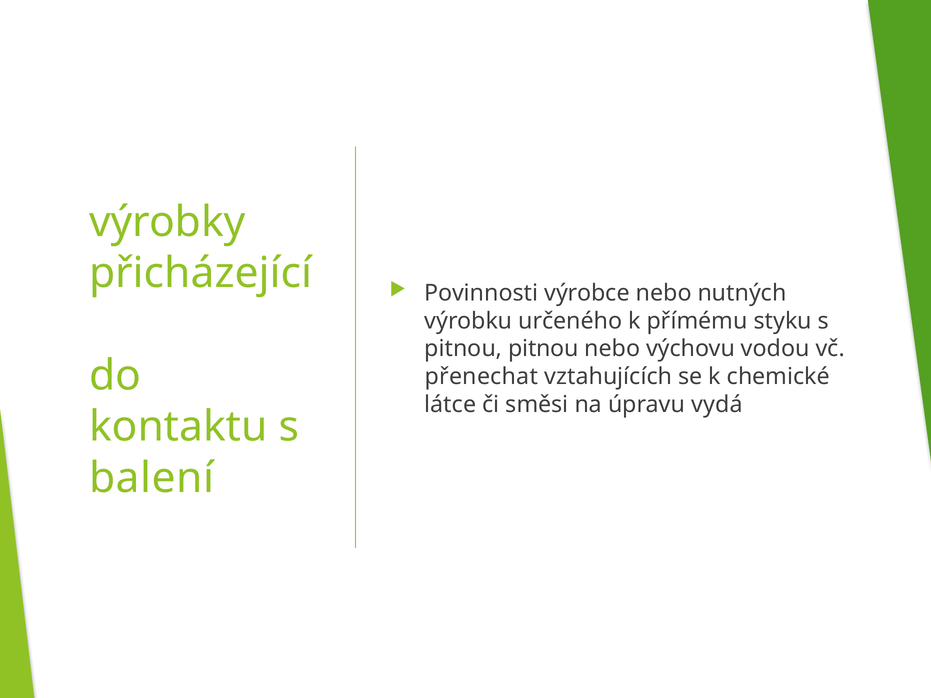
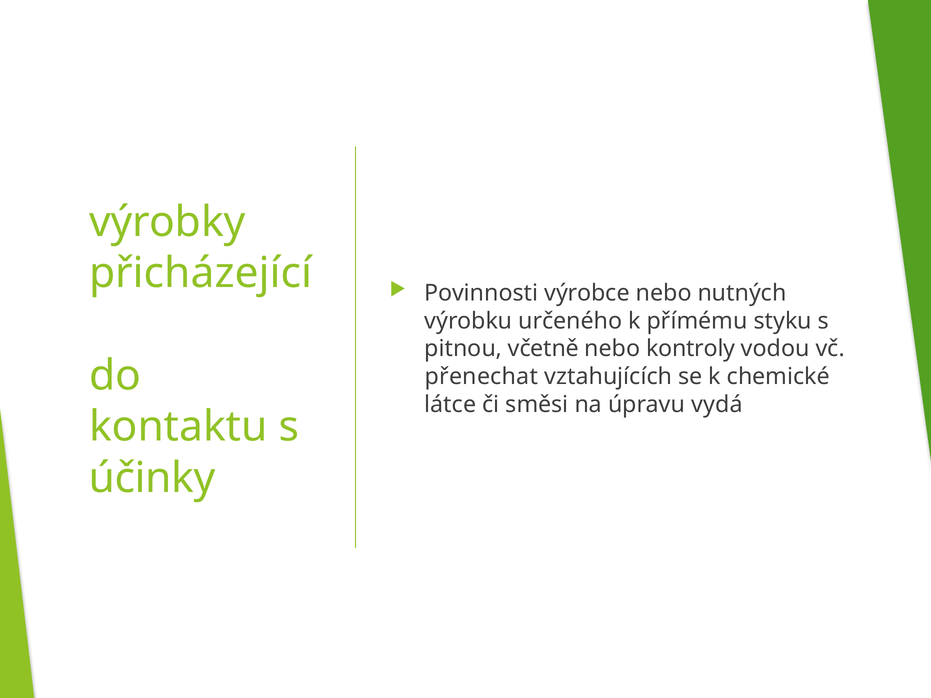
pitnou pitnou: pitnou -> včetně
výchovu: výchovu -> kontroly
balení: balení -> účinky
